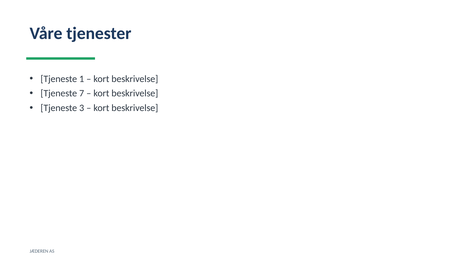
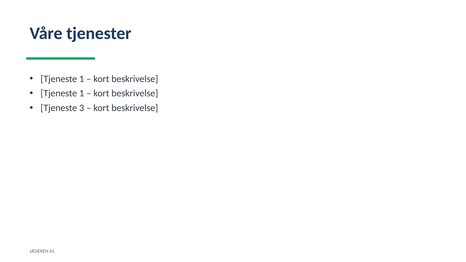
7 at (82, 93): 7 -> 1
